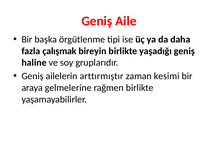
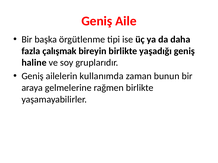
arttırmıştır: arttırmıştır -> kullanımda
kesimi: kesimi -> bunun
